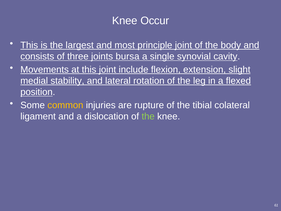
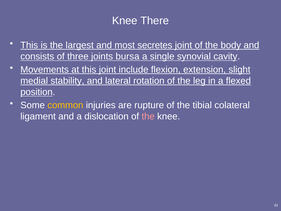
Occur: Occur -> There
principle: principle -> secretes
the at (148, 116) colour: light green -> pink
